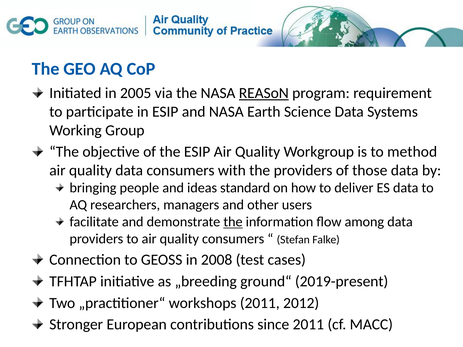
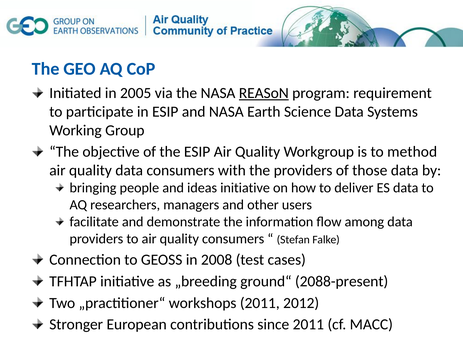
ideas standard: standard -> initiative
the at (233, 222) underline: present -> none
2019-present: 2019-present -> 2088-present
